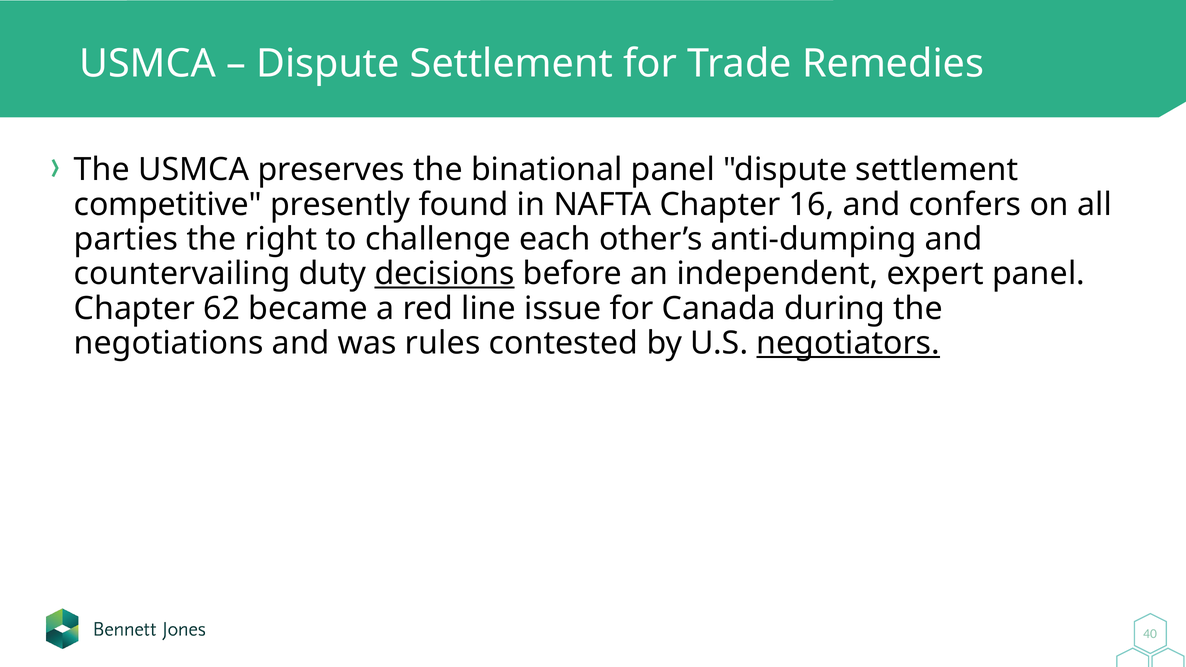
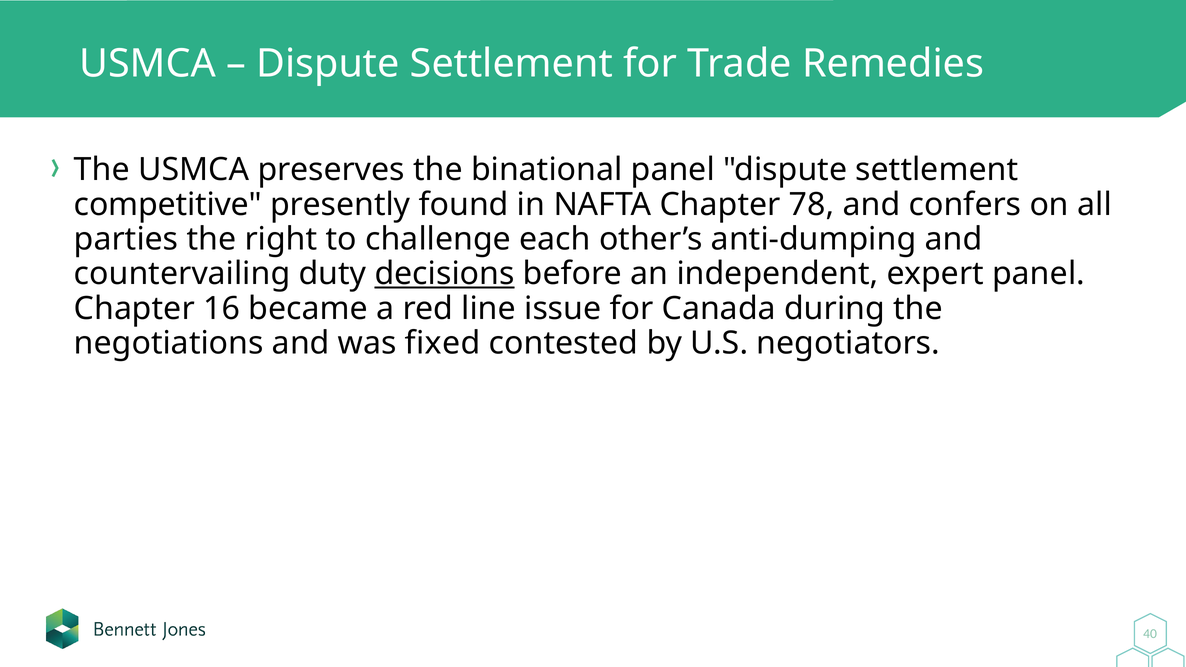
16: 16 -> 78
62: 62 -> 16
rules: rules -> fixed
negotiators underline: present -> none
